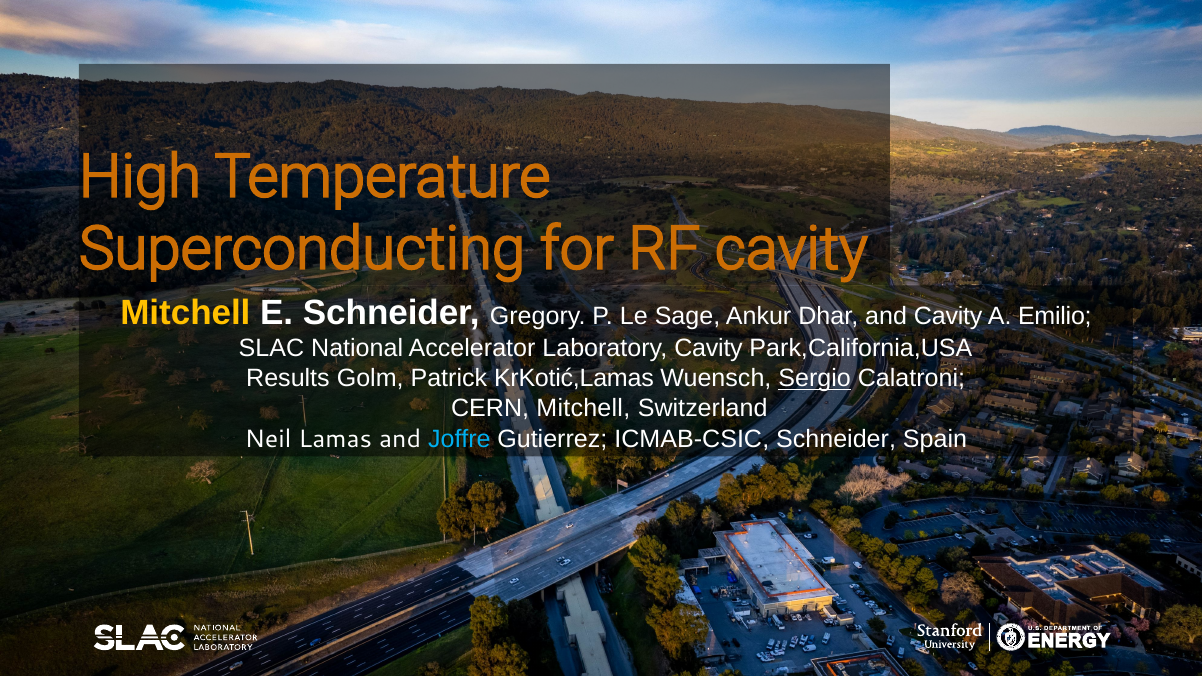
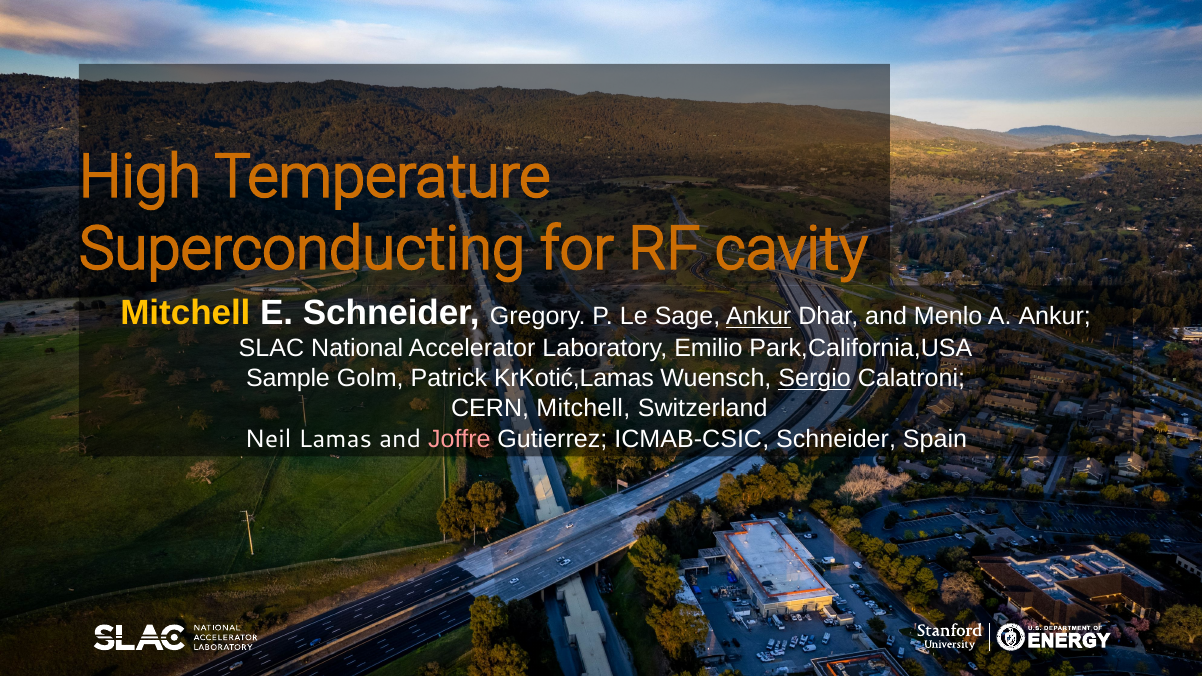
Ankur at (759, 317) underline: none -> present
and Cavity: Cavity -> Menlo
A Emilio: Emilio -> Ankur
Laboratory Cavity: Cavity -> Emilio
Results: Results -> Sample
Joffre colour: light blue -> pink
